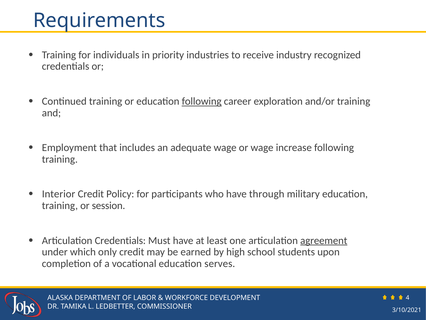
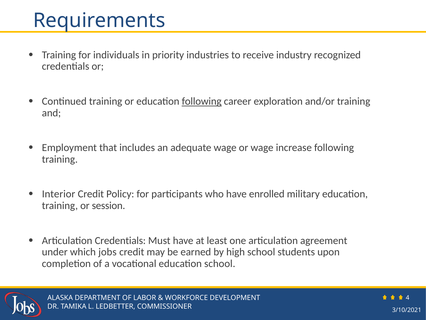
through: through -> enrolled
agreement underline: present -> none
only: only -> jobs
education serves: serves -> school
